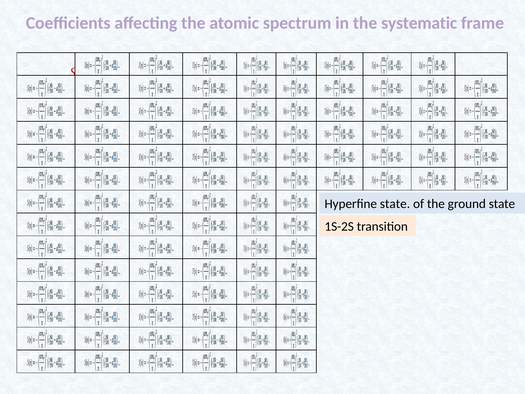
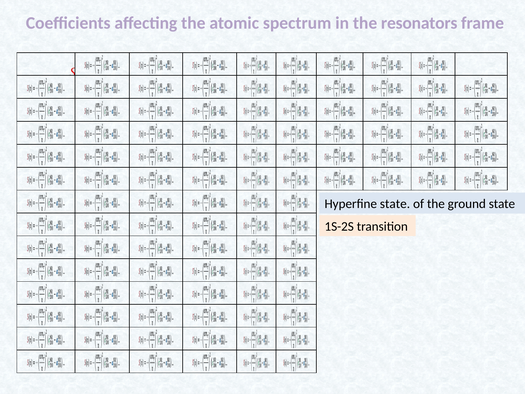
systematic: systematic -> resonators
